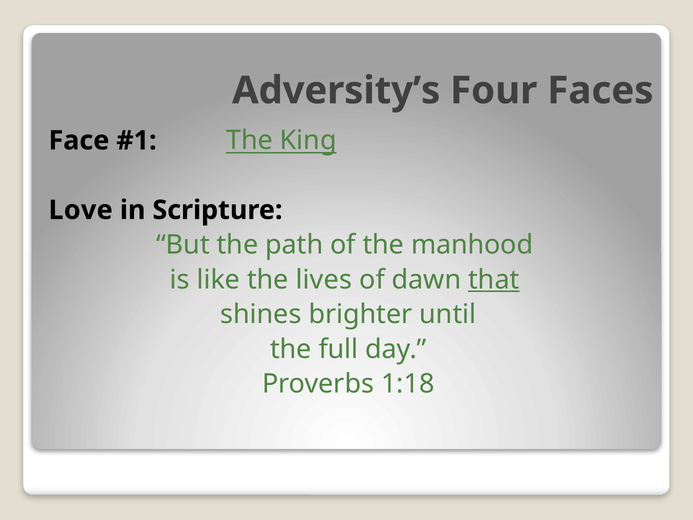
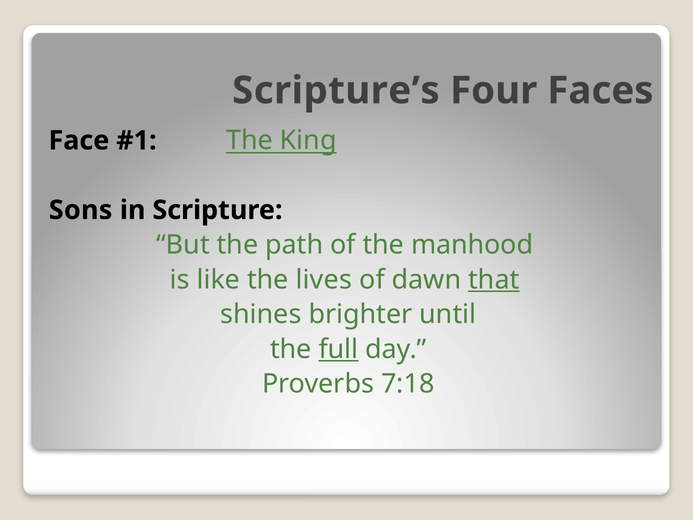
Adversity’s: Adversity’s -> Scripture’s
Love: Love -> Sons
full underline: none -> present
1:18: 1:18 -> 7:18
